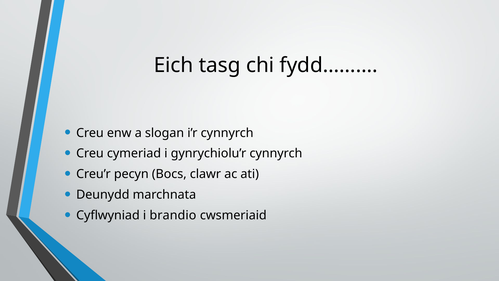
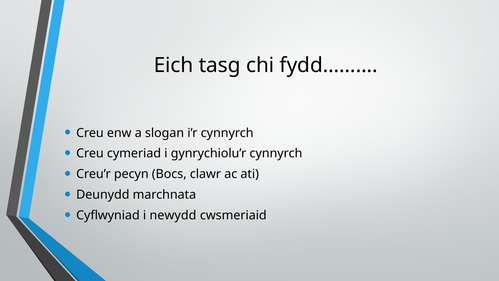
brandio: brandio -> newydd
